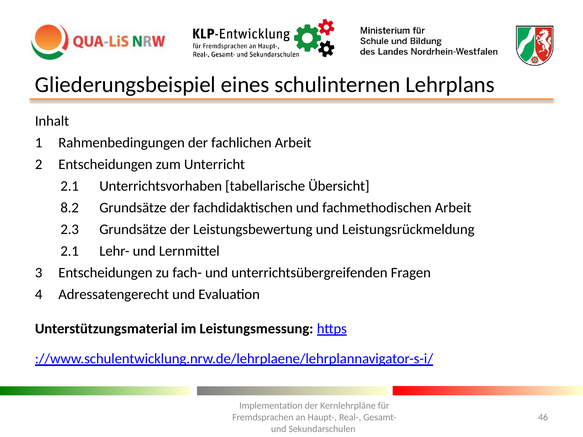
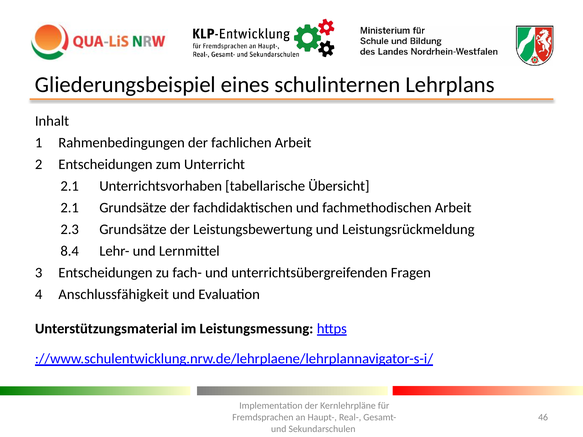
8.2 at (70, 208): 8.2 -> 2.1
2.1 at (70, 251): 2.1 -> 8.4
Adressatengerecht: Adressatengerecht -> Anschlussfähigkeit
